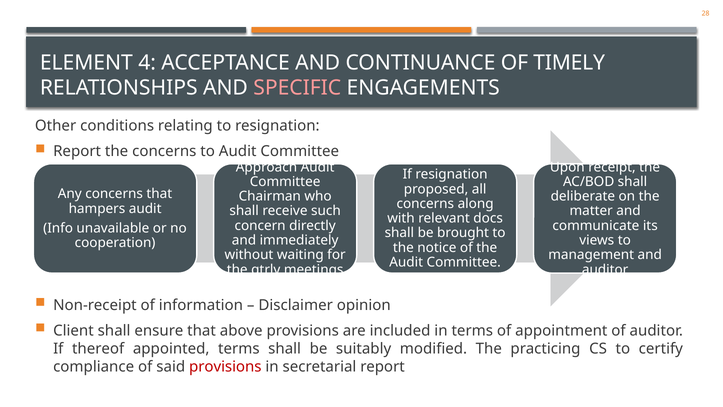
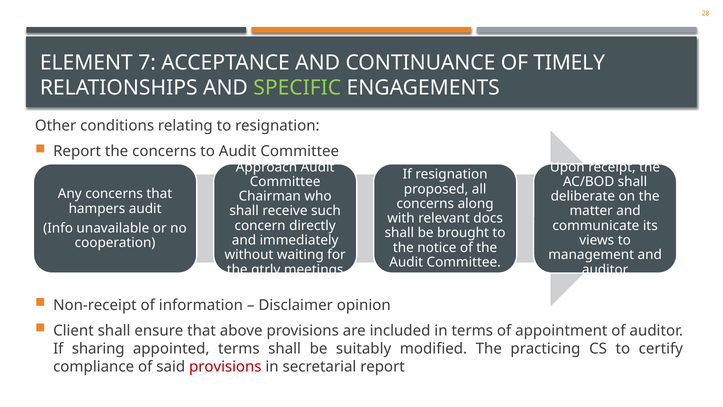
4: 4 -> 7
SPECIFIC colour: pink -> light green
thereof: thereof -> sharing
